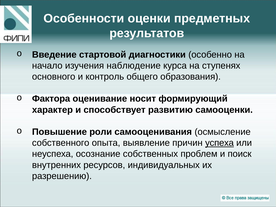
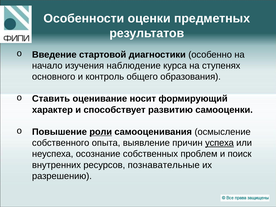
Фактора: Фактора -> Ставить
роли underline: none -> present
индивидуальных: индивидуальных -> познавательные
